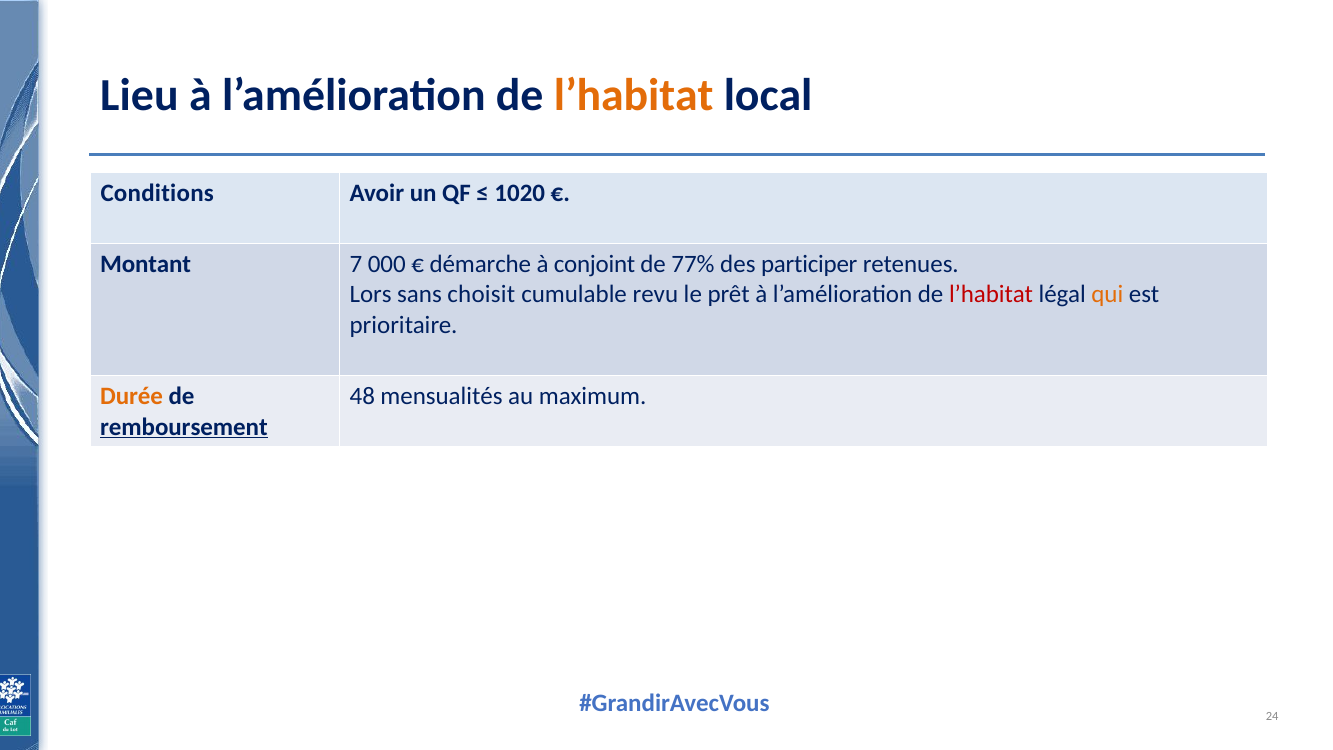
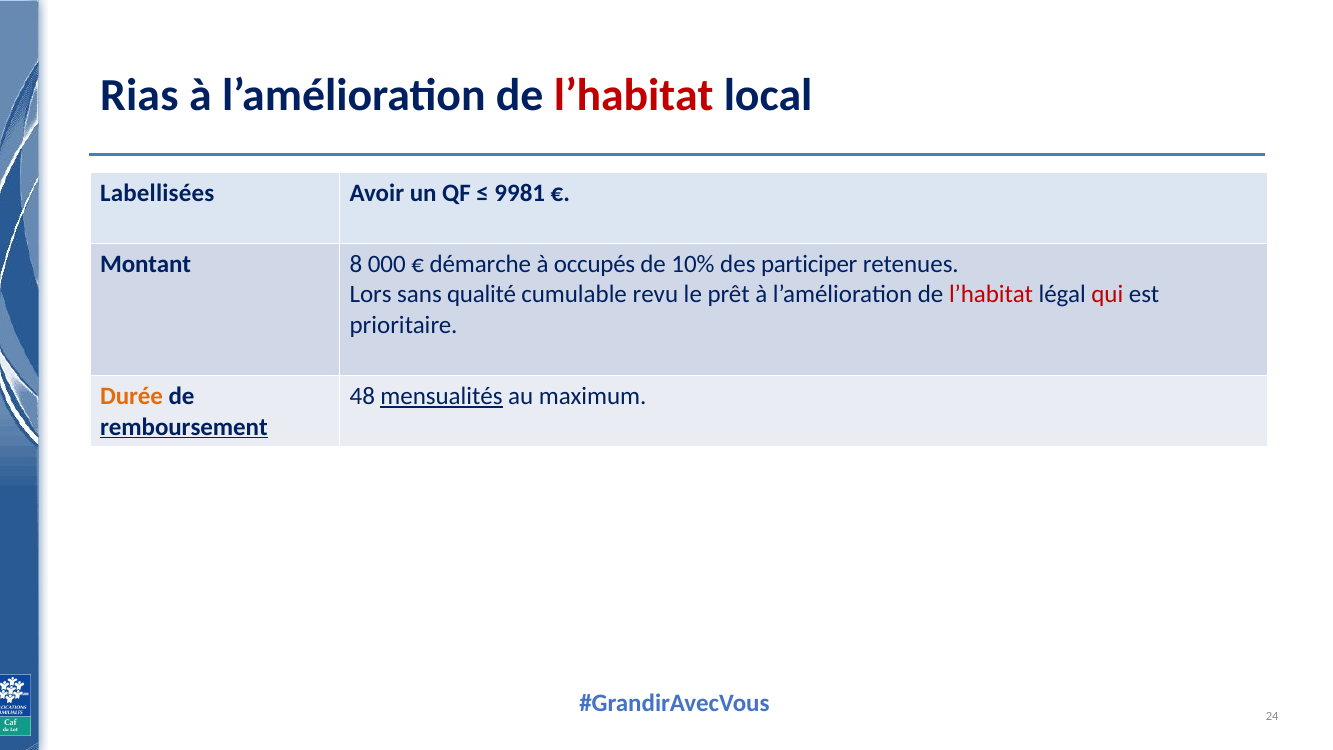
Lieu: Lieu -> Rias
l’habitat at (634, 95) colour: orange -> red
Conditions: Conditions -> Labellisées
1020: 1020 -> 9981
7: 7 -> 8
conjoint: conjoint -> occupés
77%: 77% -> 10%
choisit: choisit -> qualité
qui colour: orange -> red
mensualités underline: none -> present
